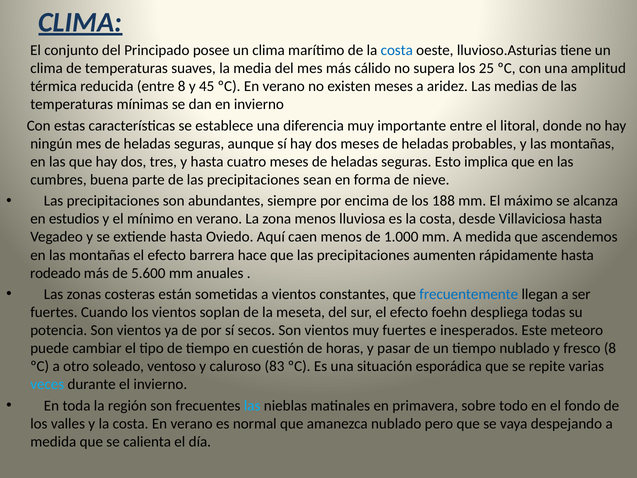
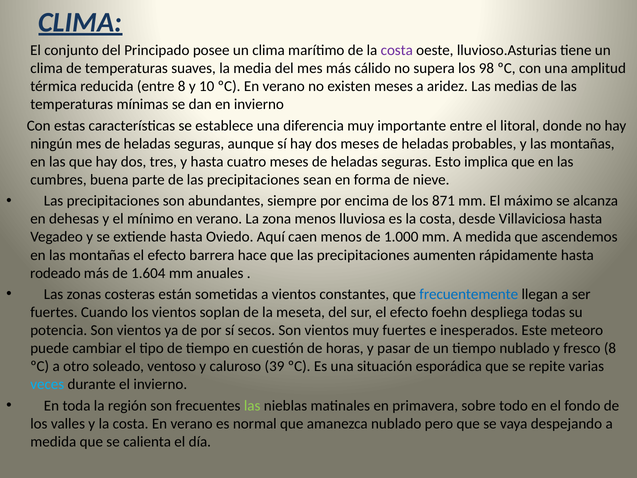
costa at (397, 50) colour: blue -> purple
25: 25 -> 98
45: 45 -> 10
188: 188 -> 871
estudios: estudios -> dehesas
5.600: 5.600 -> 1.604
83: 83 -> 39
las at (252, 405) colour: light blue -> light green
